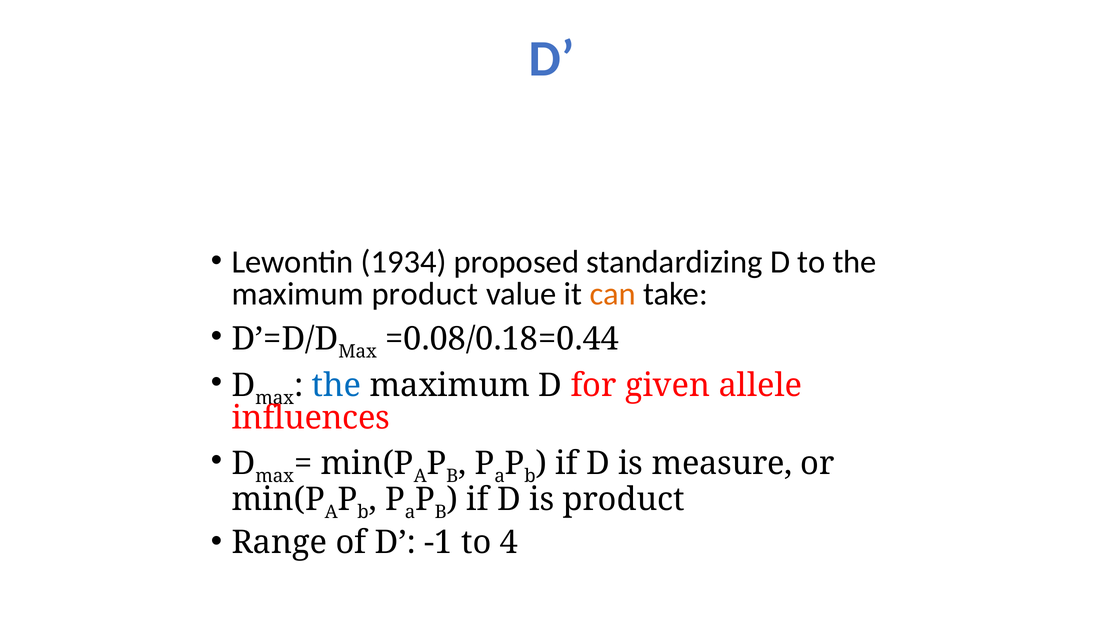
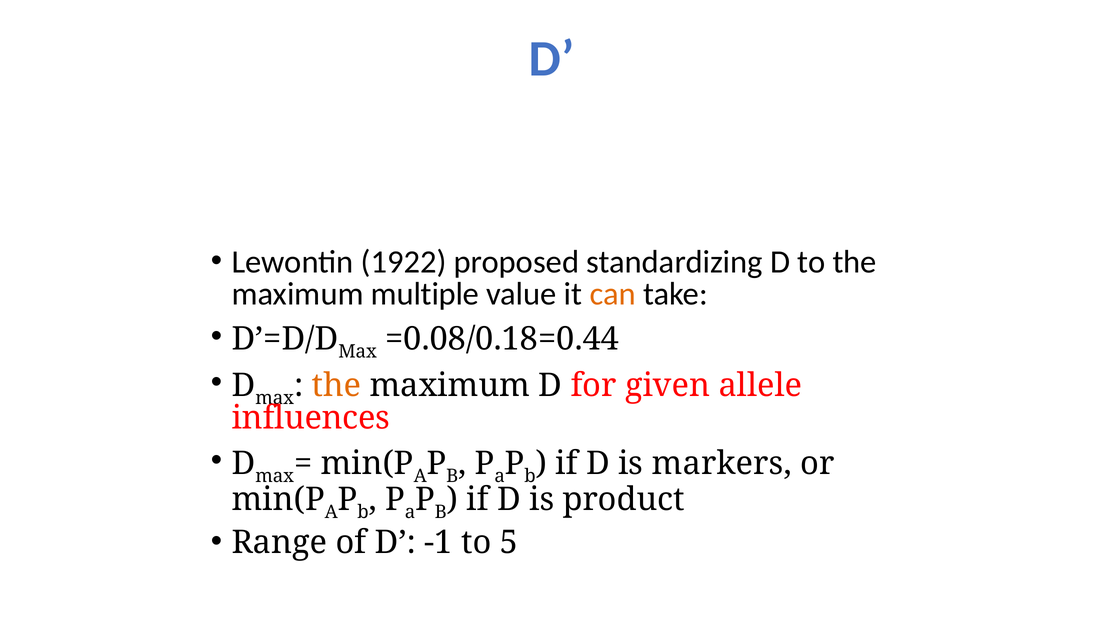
1934: 1934 -> 1922
maximum product: product -> multiple
the at (337, 386) colour: blue -> orange
measure: measure -> markers
4: 4 -> 5
